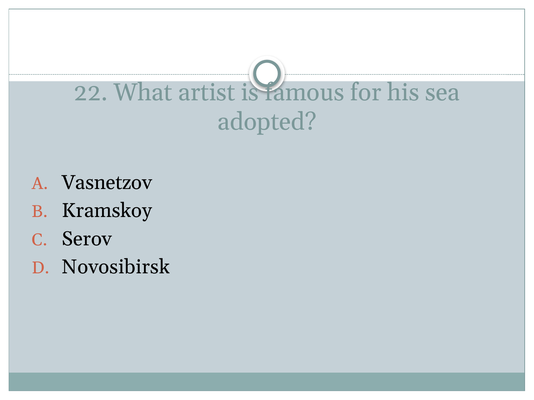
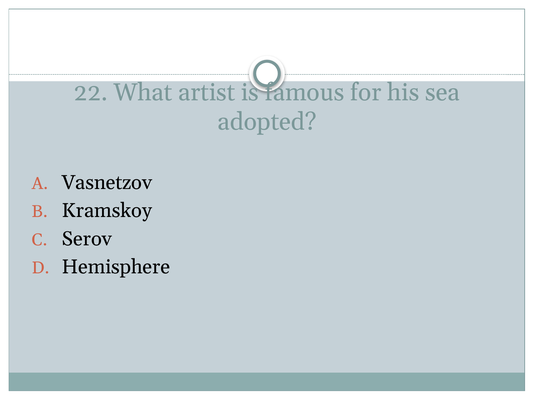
Novosibirsk: Novosibirsk -> Hemisphere
